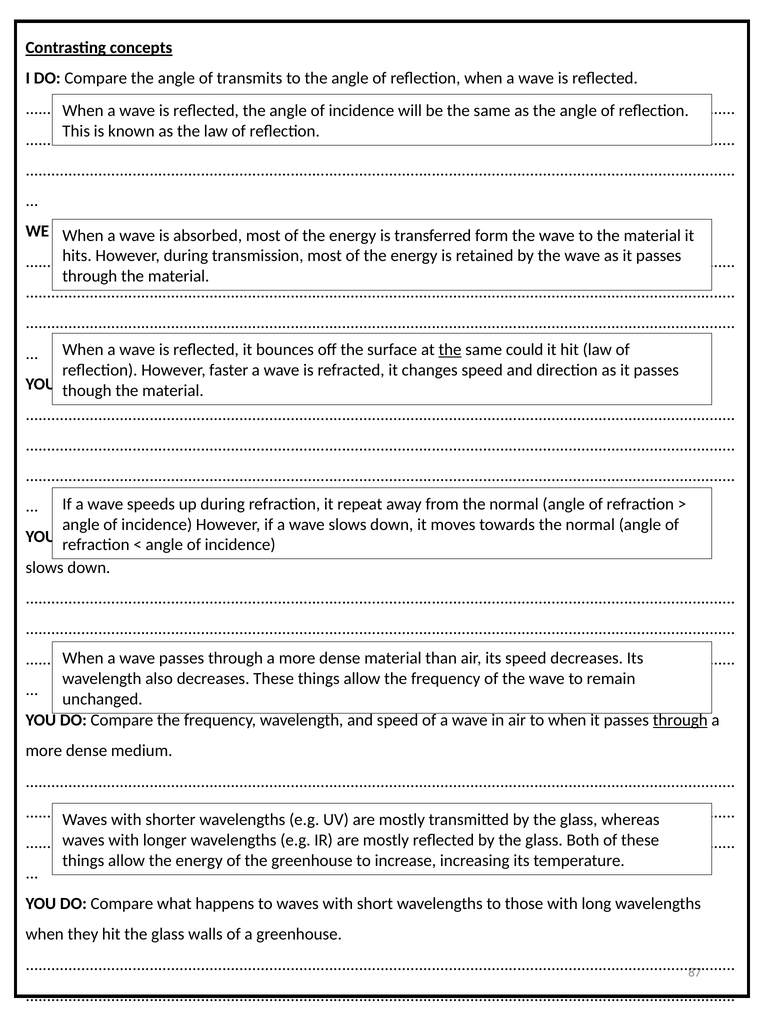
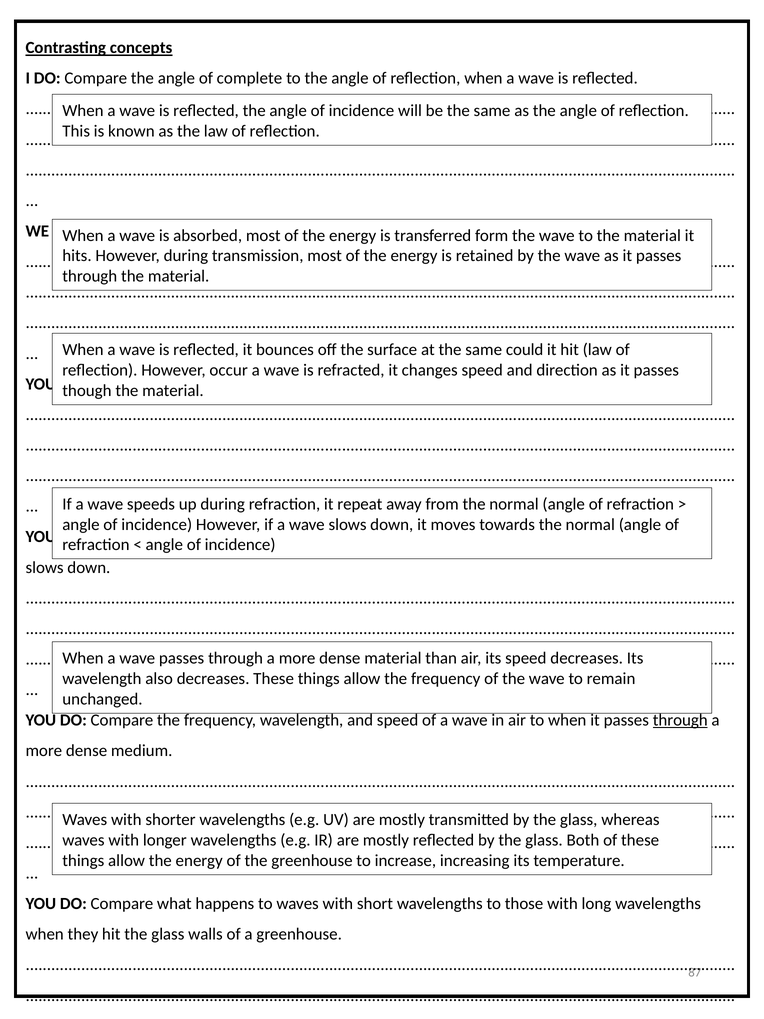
transmits: transmits -> complete
the at (450, 350) underline: present -> none
faster: faster -> occur
